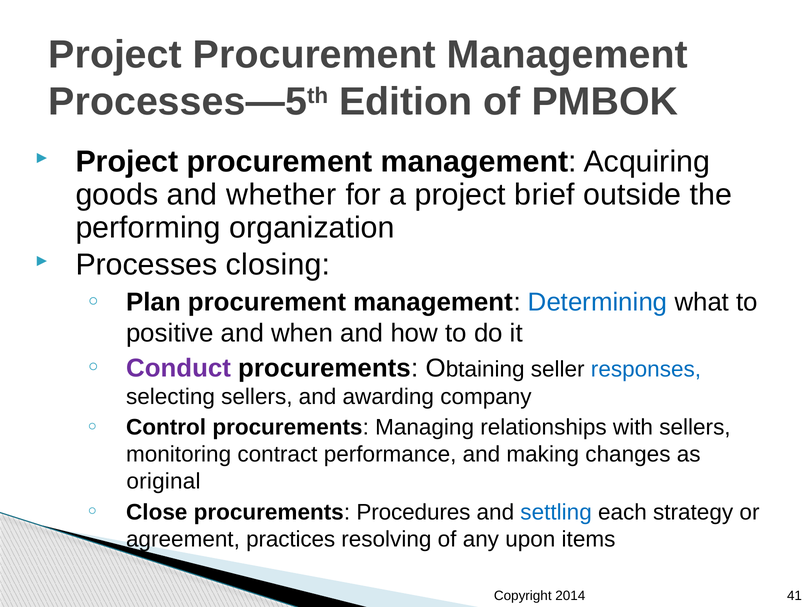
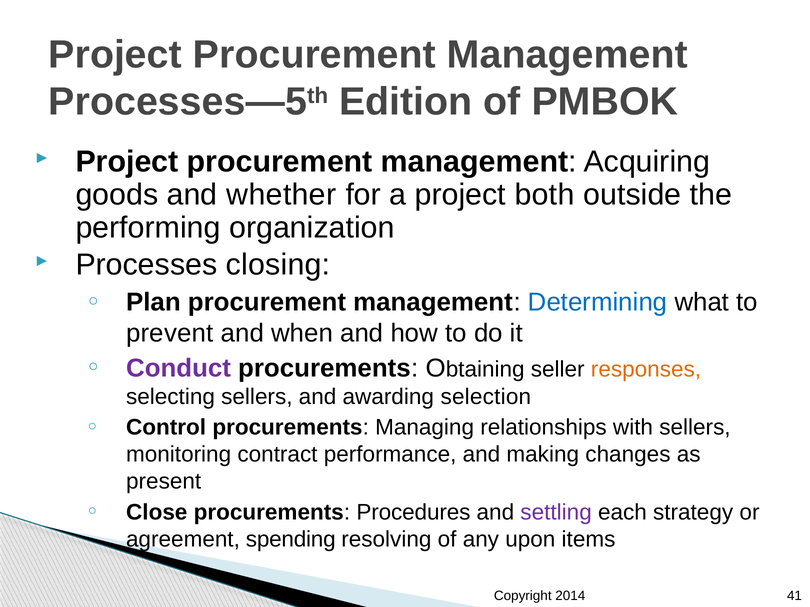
brief: brief -> both
positive: positive -> prevent
responses colour: blue -> orange
company: company -> selection
original: original -> present
settling colour: blue -> purple
practices: practices -> spending
